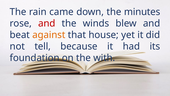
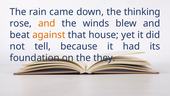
minutes: minutes -> thinking
and at (47, 23) colour: red -> orange
with: with -> they
